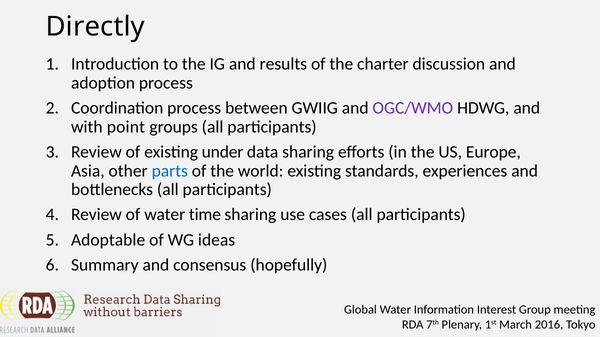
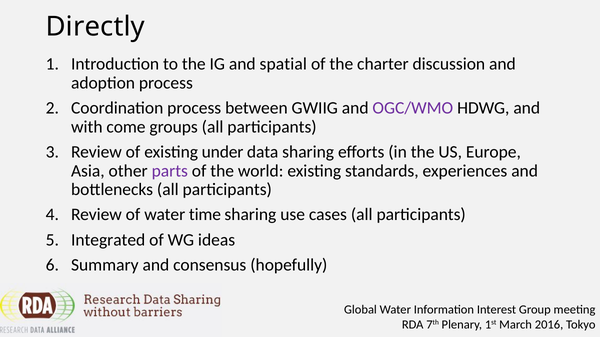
results: results -> spatial
point: point -> come
parts colour: blue -> purple
Adoptable: Adoptable -> Integrated
